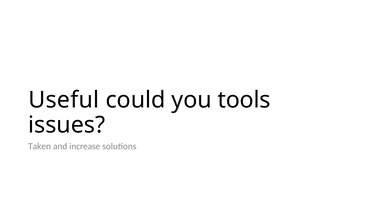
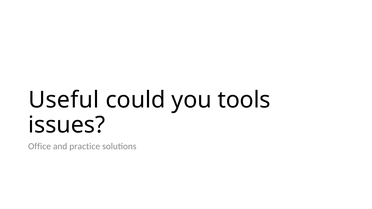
Taken: Taken -> Office
increase: increase -> practice
